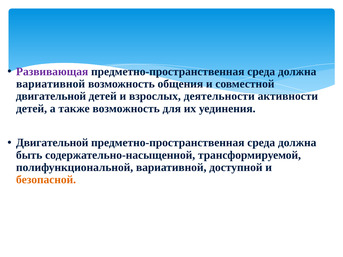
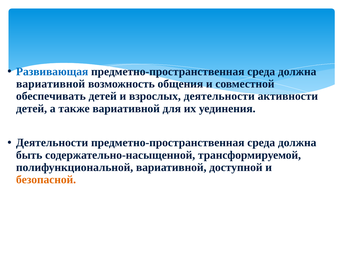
Развивающая colour: purple -> blue
двигательной at (51, 96): двигательной -> обеспечивать
также возможность: возможность -> вариативной
Двигательной at (52, 143): Двигательной -> Деятельности
